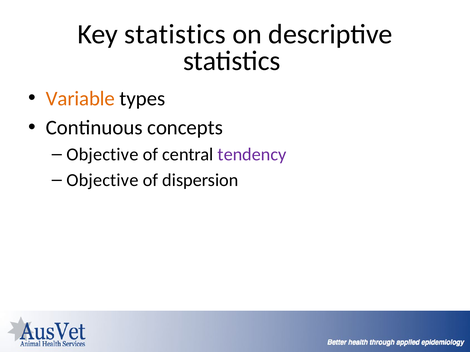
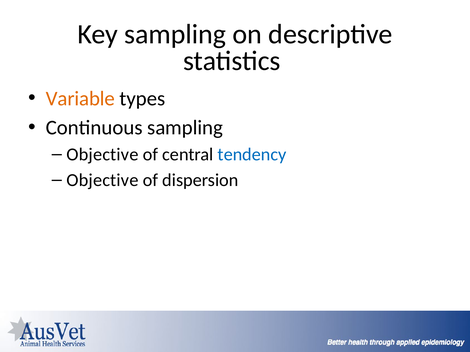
Key statistics: statistics -> sampling
Continuous concepts: concepts -> sampling
tendency colour: purple -> blue
